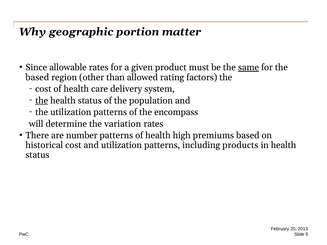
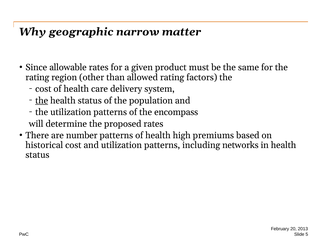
portion: portion -> narrow
same underline: present -> none
based at (37, 77): based -> rating
variation: variation -> proposed
products: products -> networks
